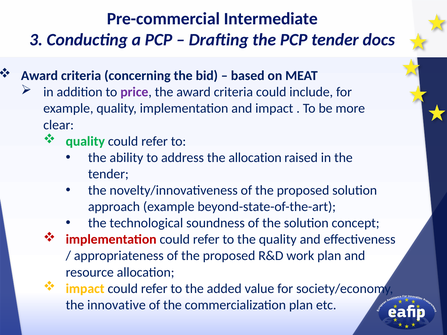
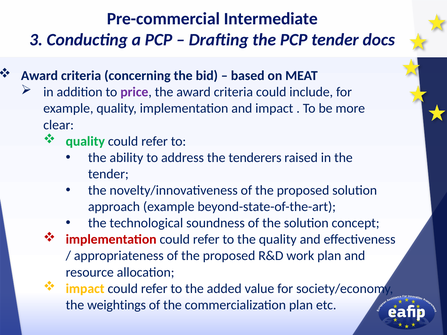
the allocation: allocation -> tenderers
innovative: innovative -> weightings
